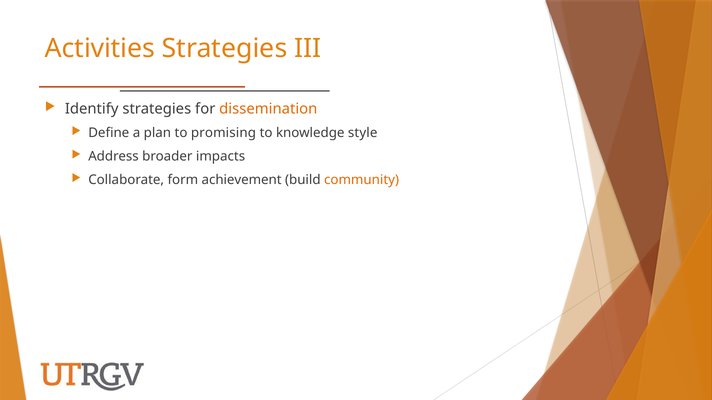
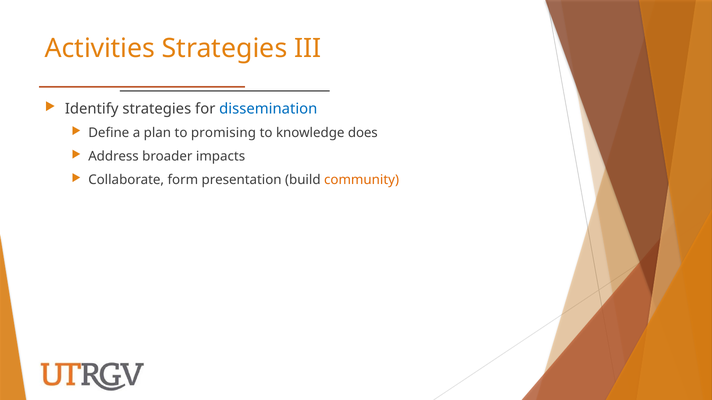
dissemination colour: orange -> blue
style: style -> does
achievement: achievement -> presentation
